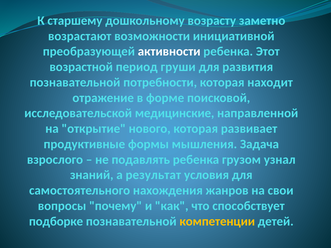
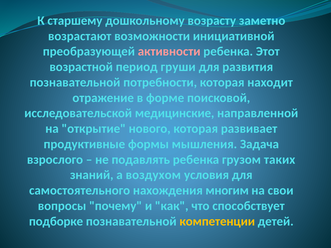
активности colour: white -> pink
узнал: узнал -> таких
результат: результат -> воздухом
жанров: жанров -> многим
